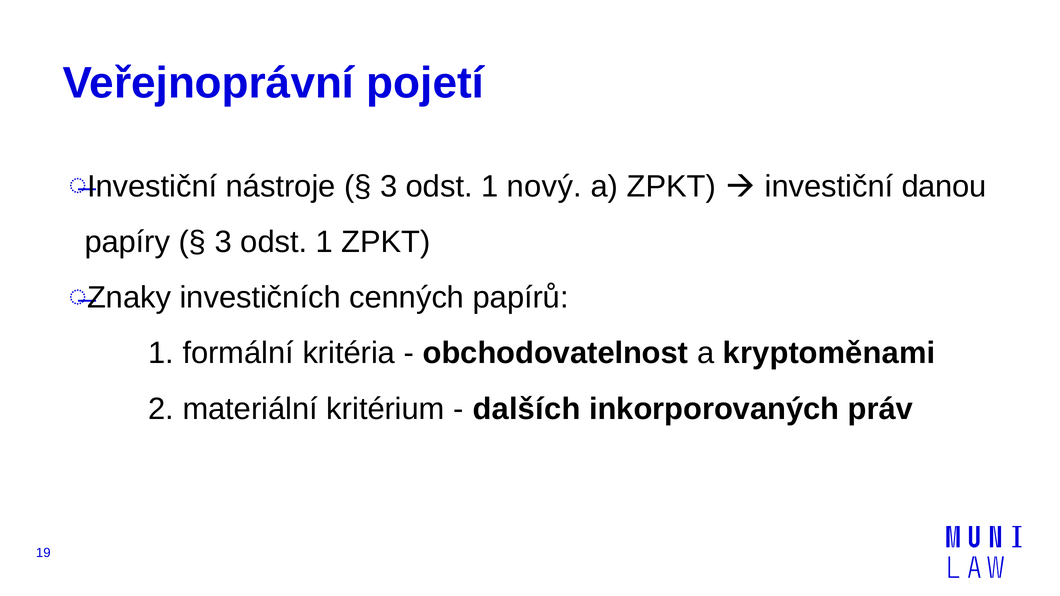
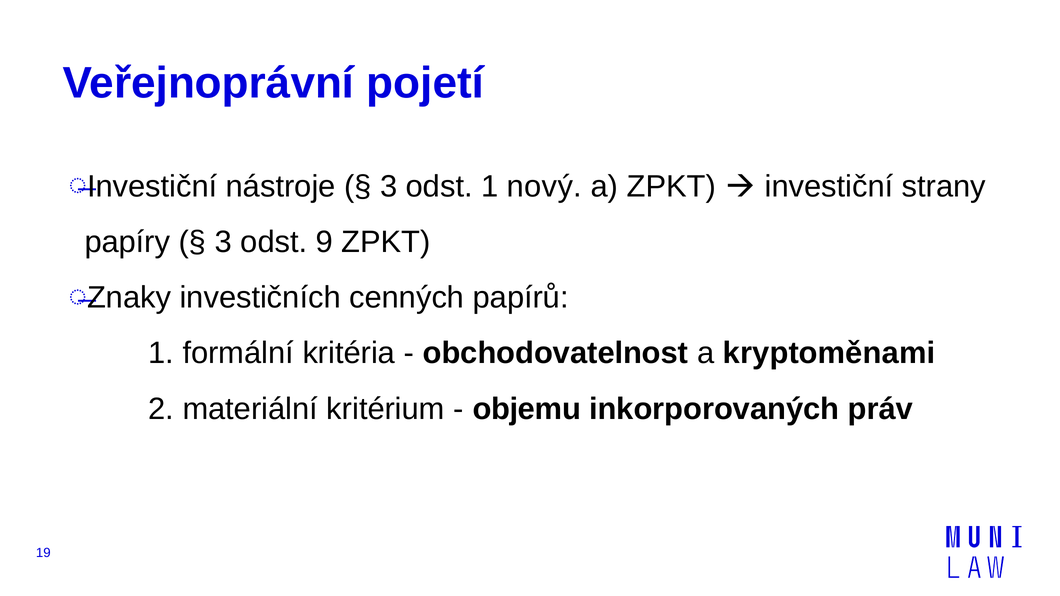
danou: danou -> strany
1 at (324, 242): 1 -> 9
dalších: dalších -> objemu
